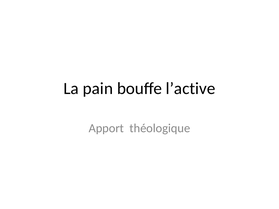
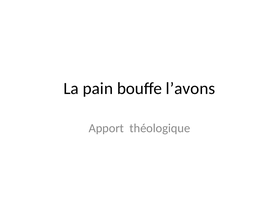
l’active: l’active -> l’avons
